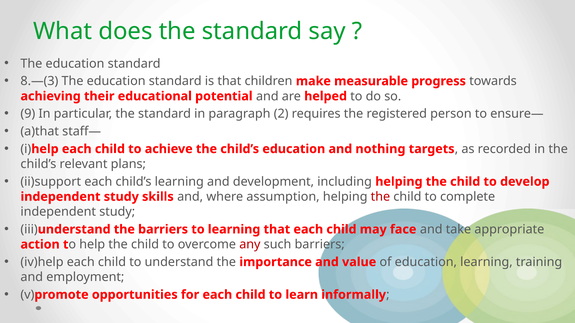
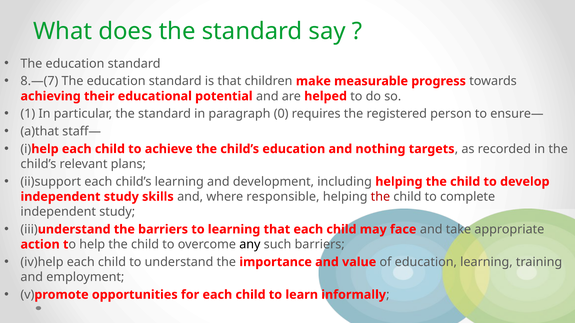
8.—(3: 8.—(3 -> 8.—(7
9: 9 -> 1
2: 2 -> 0
assumption: assumption -> responsible
any colour: red -> black
